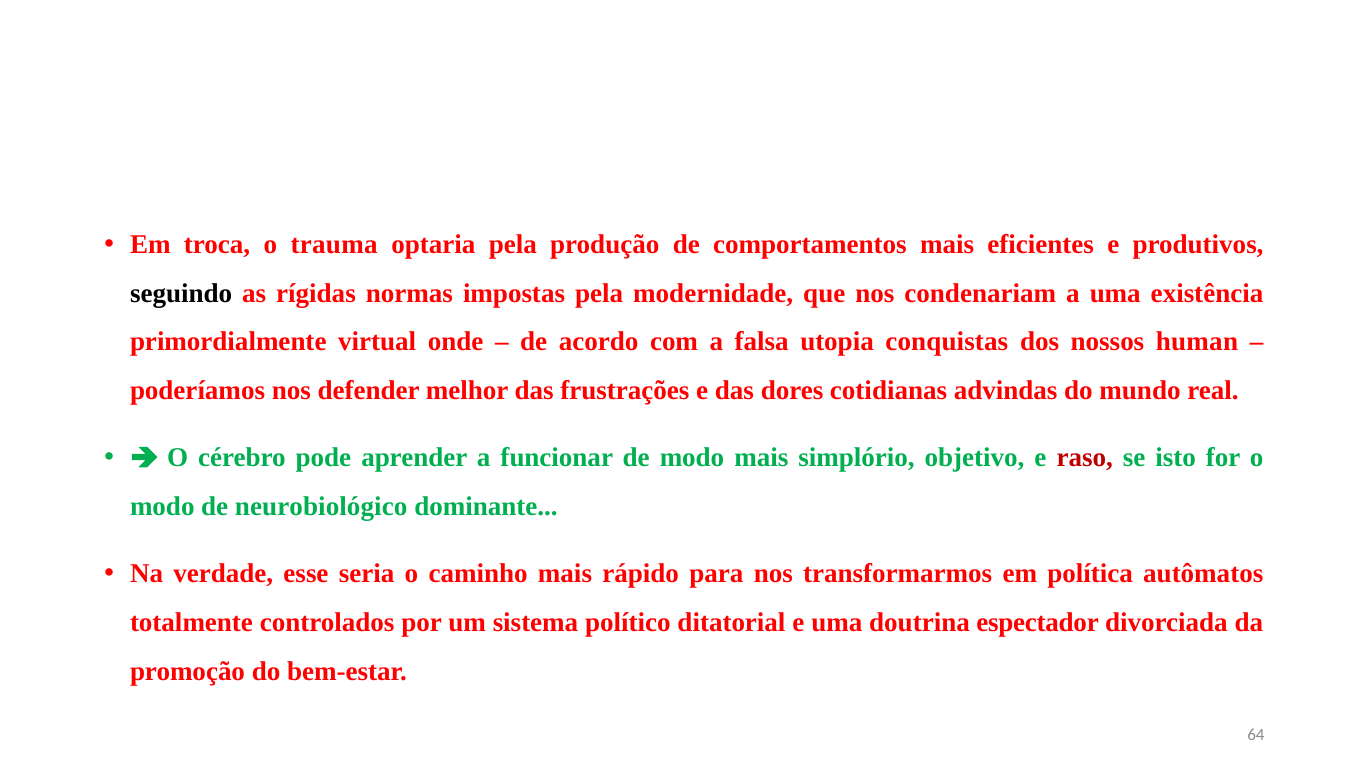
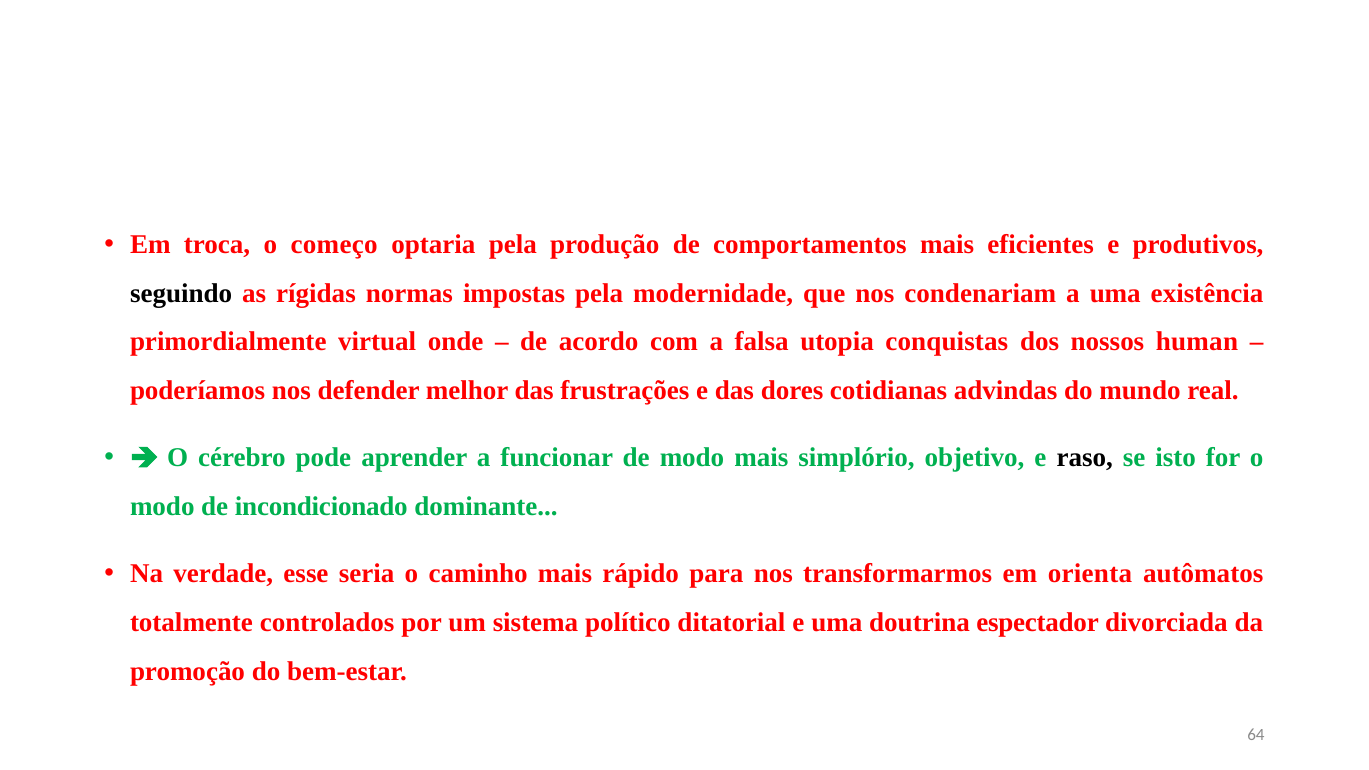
trauma: trauma -> começo
raso colour: red -> black
neurobiológico: neurobiológico -> incondicionado
política: política -> orienta
